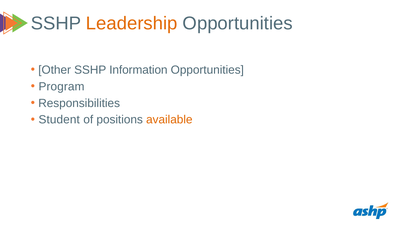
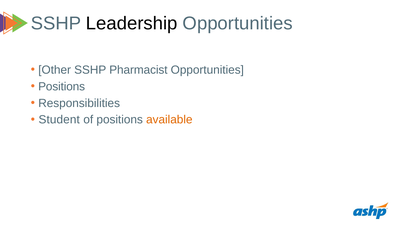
Leadership colour: orange -> black
Information: Information -> Pharmacist
Program at (61, 87): Program -> Positions
